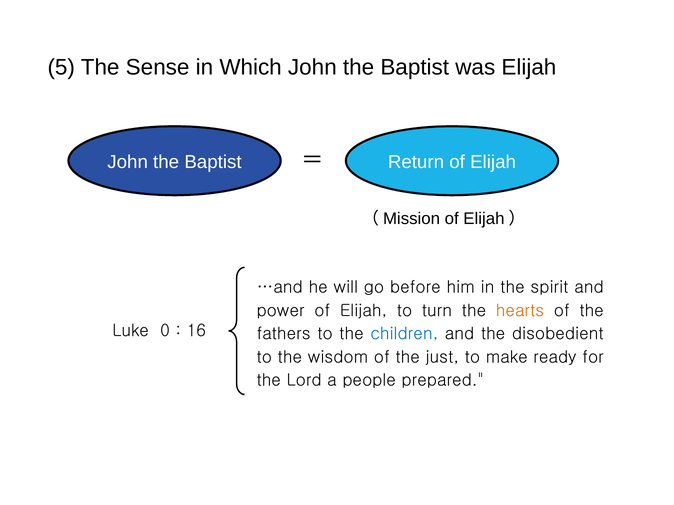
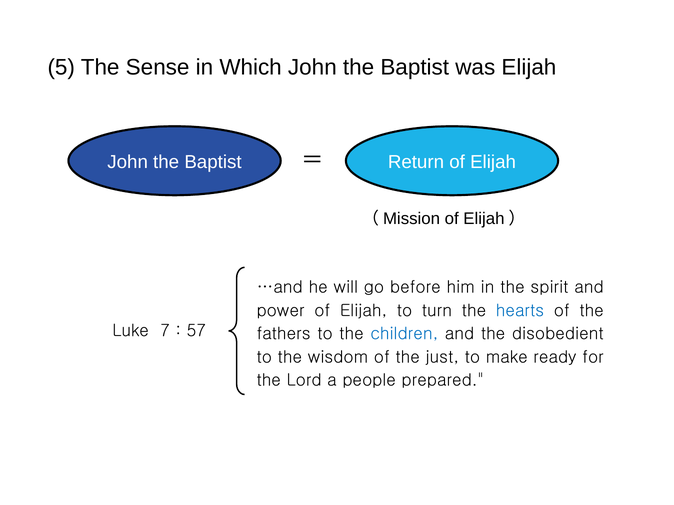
hearts colour: orange -> blue
0: 0 -> 7
16: 16 -> 57
